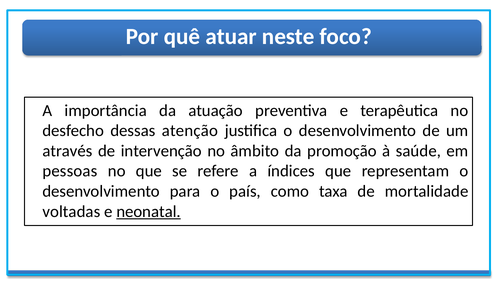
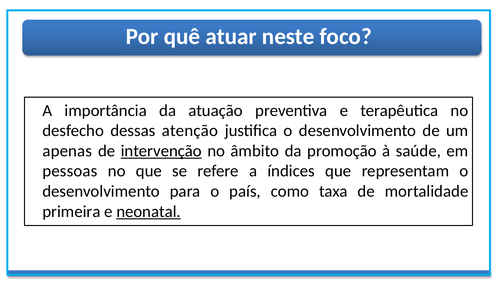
através: através -> apenas
intervenção underline: none -> present
voltadas: voltadas -> primeira
